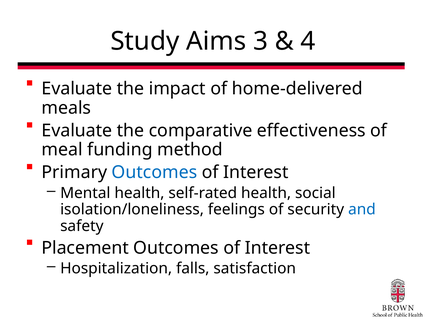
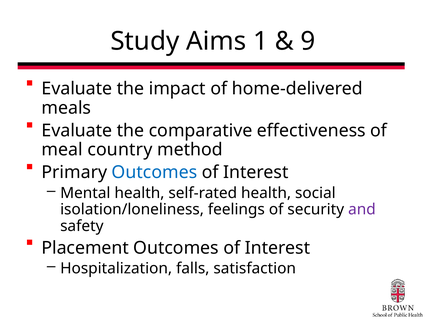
3: 3 -> 1
4: 4 -> 9
funding: funding -> country
and colour: blue -> purple
